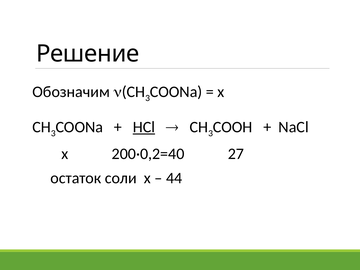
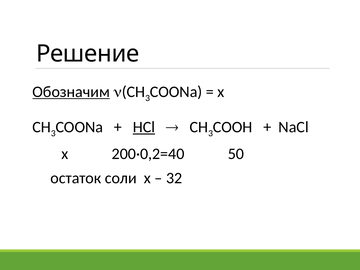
Обозначим underline: none -> present
27: 27 -> 50
44: 44 -> 32
